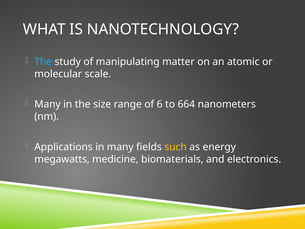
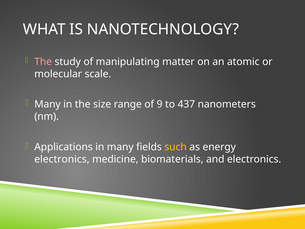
The at (43, 62) colour: light blue -> pink
6: 6 -> 9
664: 664 -> 437
megawatts at (62, 159): megawatts -> electronics
